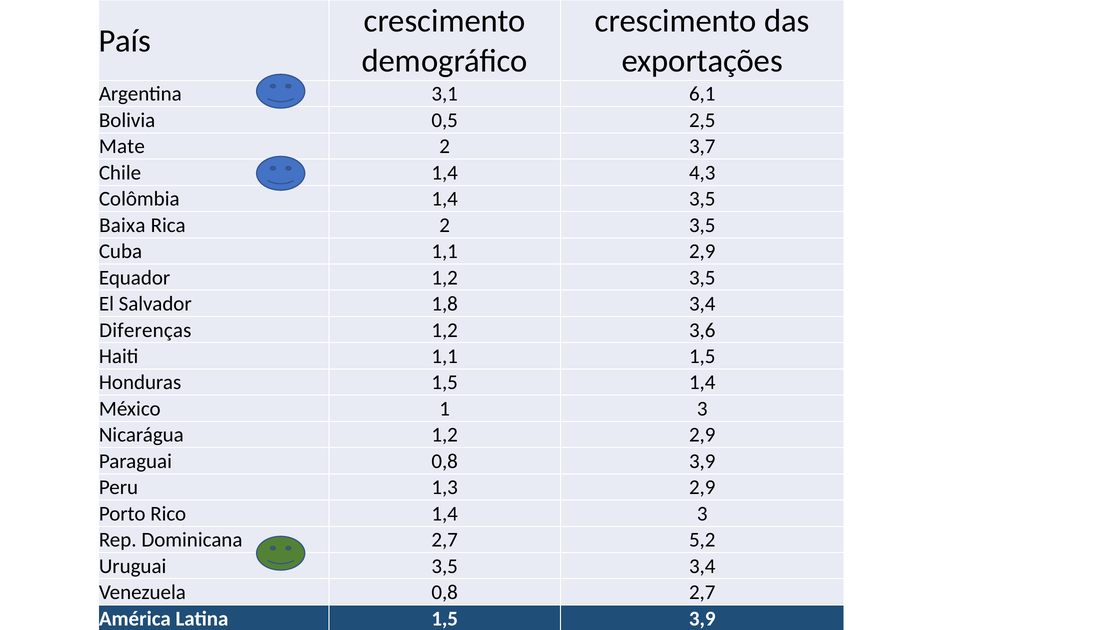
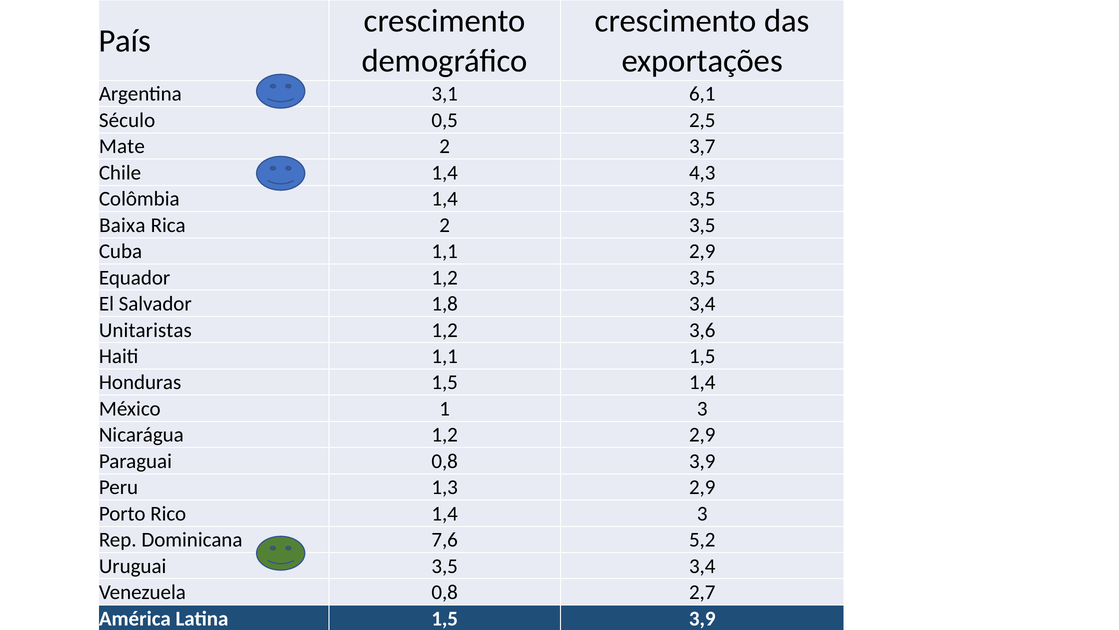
Bolivia: Bolivia -> Século
Diferenças: Diferenças -> Unitaristas
Dominicana 2,7: 2,7 -> 7,6
